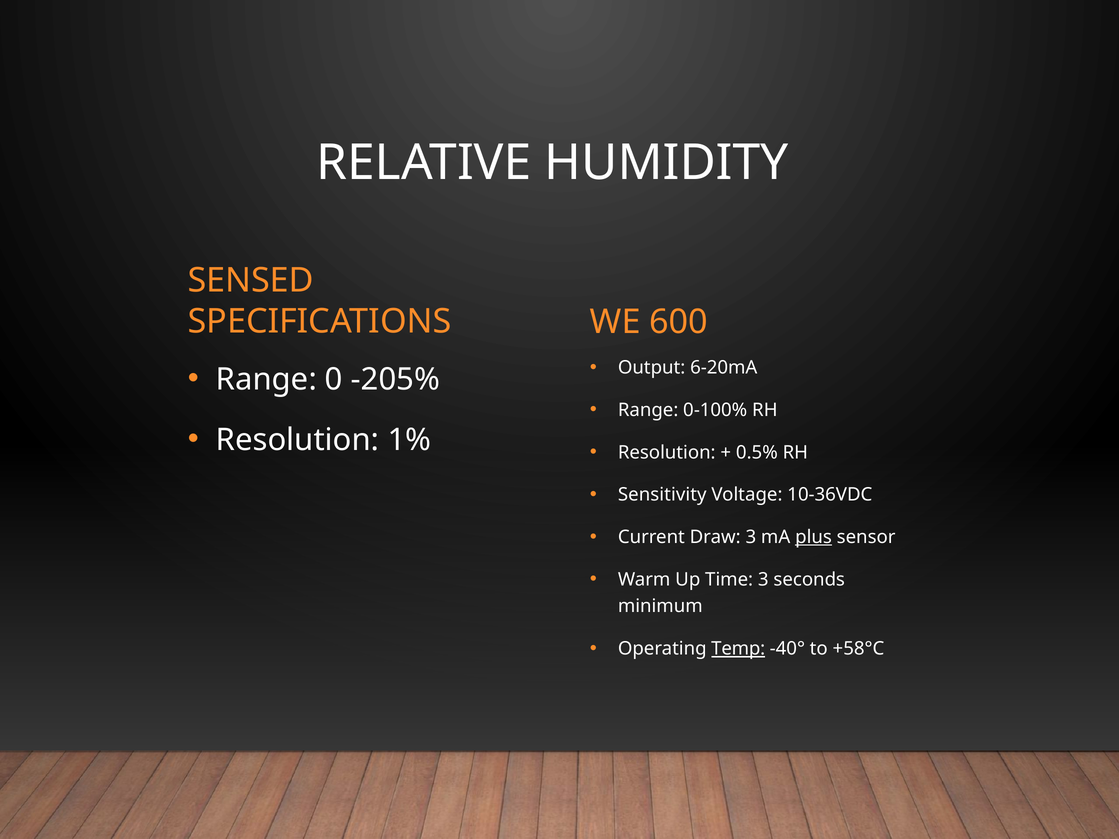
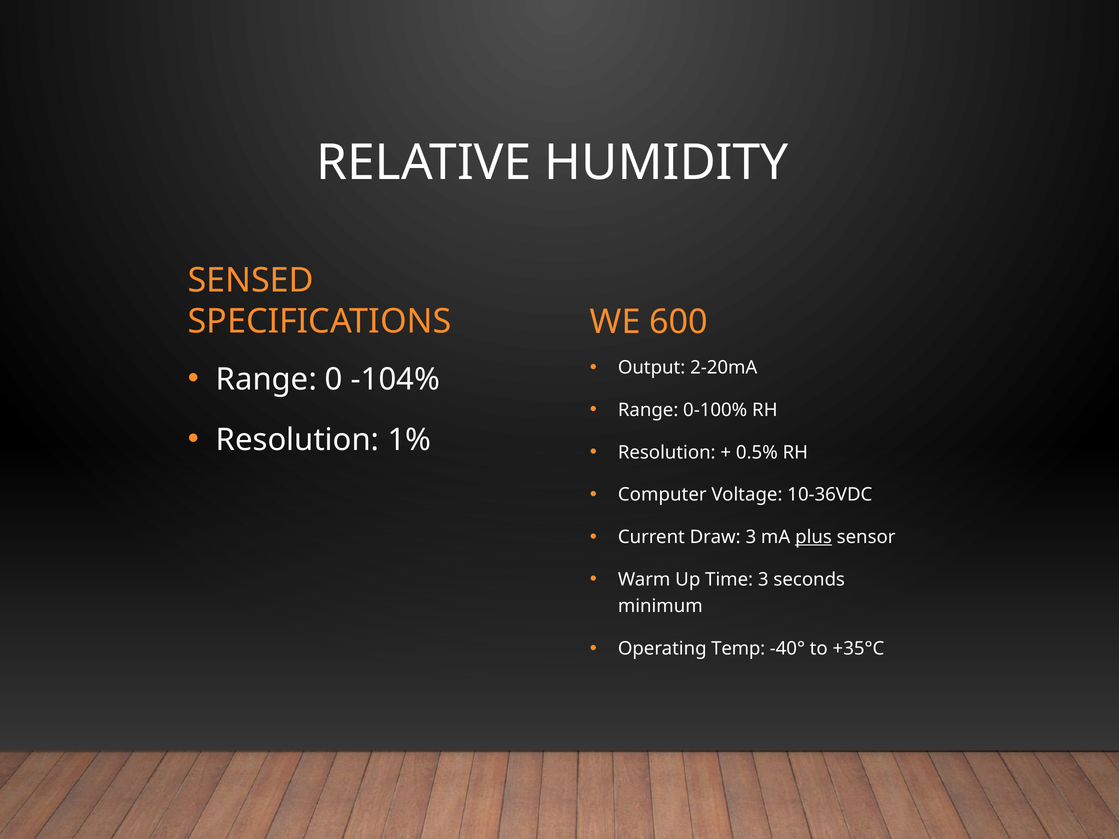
6-20mA: 6-20mA -> 2-20mA
-205%: -205% -> -104%
Sensitivity: Sensitivity -> Computer
Temp underline: present -> none
+58°C: +58°C -> +35°C
